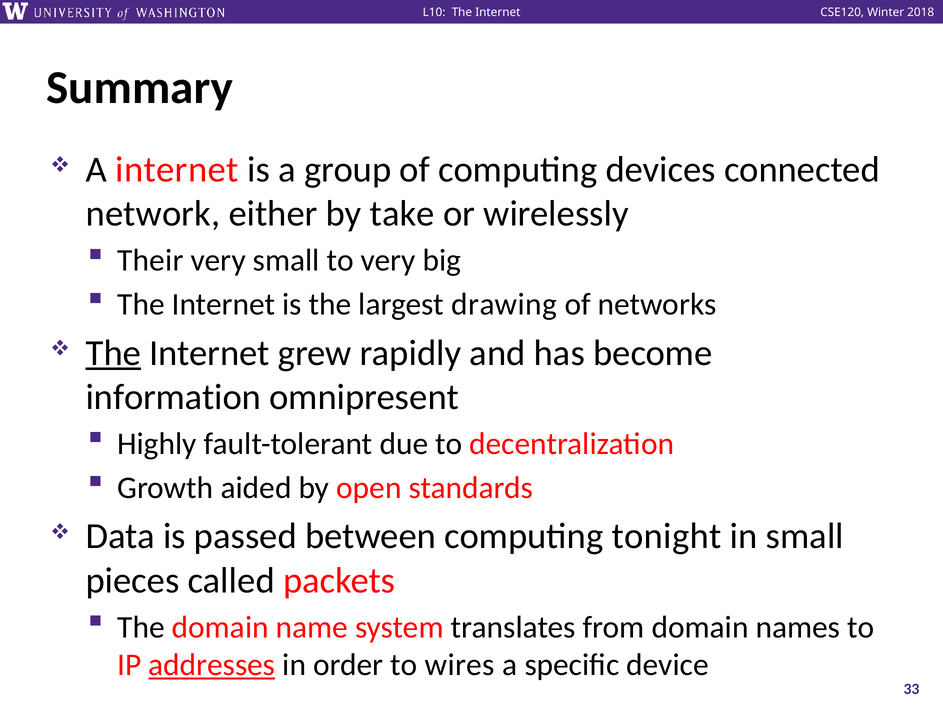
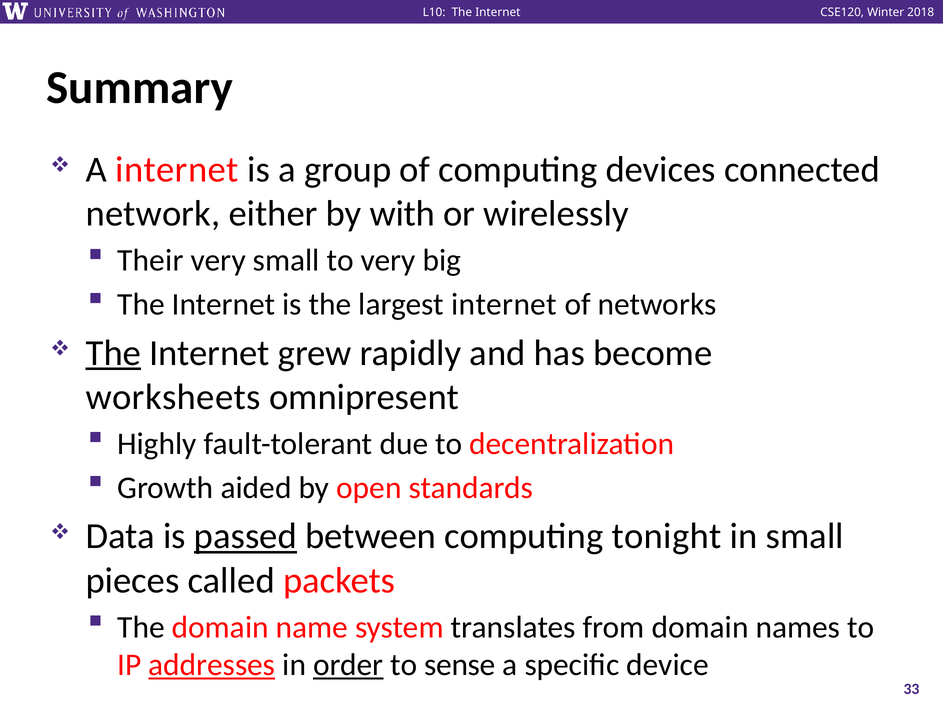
take: take -> with
largest drawing: drawing -> internet
information: information -> worksheets
passed underline: none -> present
order underline: none -> present
wires: wires -> sense
